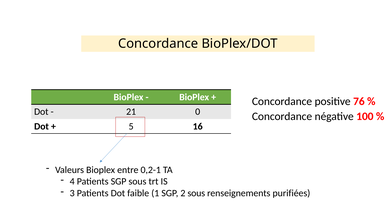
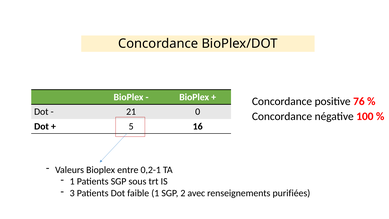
4 at (72, 181): 4 -> 1
2 sous: sous -> avec
